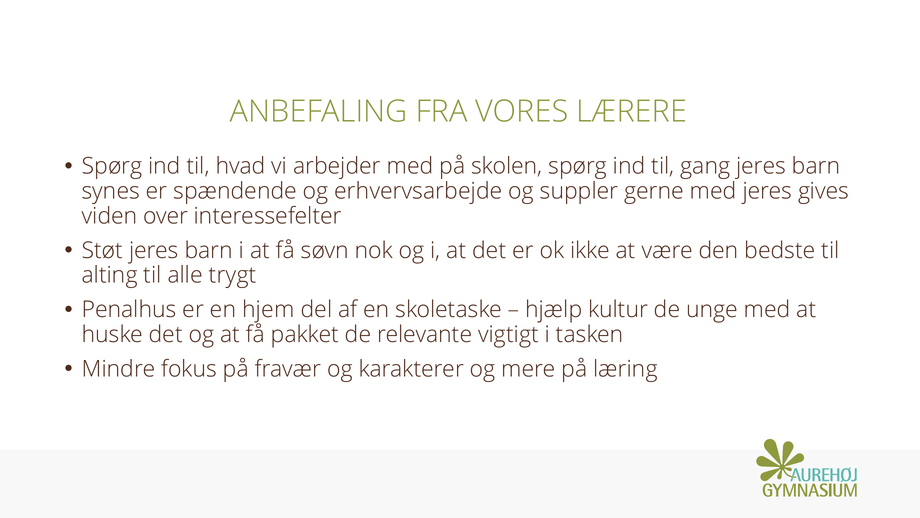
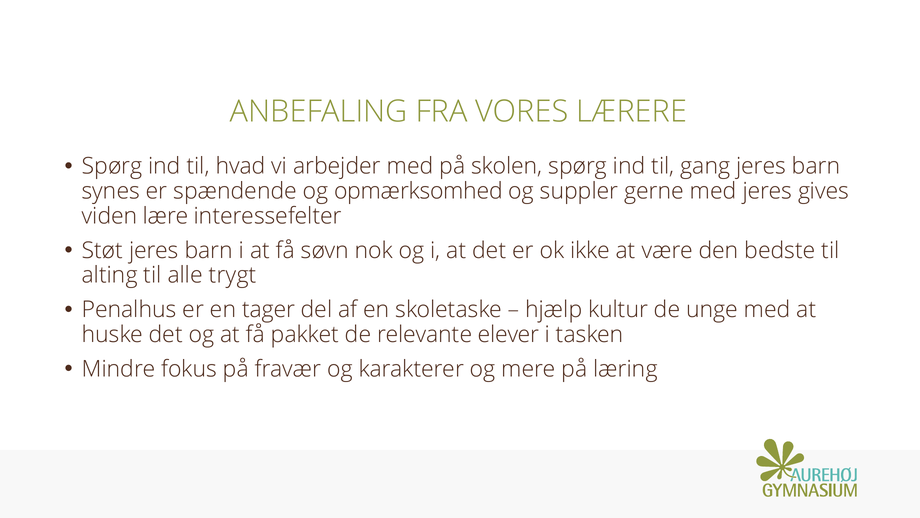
erhvervsarbejde: erhvervsarbejde -> opmærksomhed
over: over -> lære
hjem: hjem -> tager
vigtigt: vigtigt -> elever
